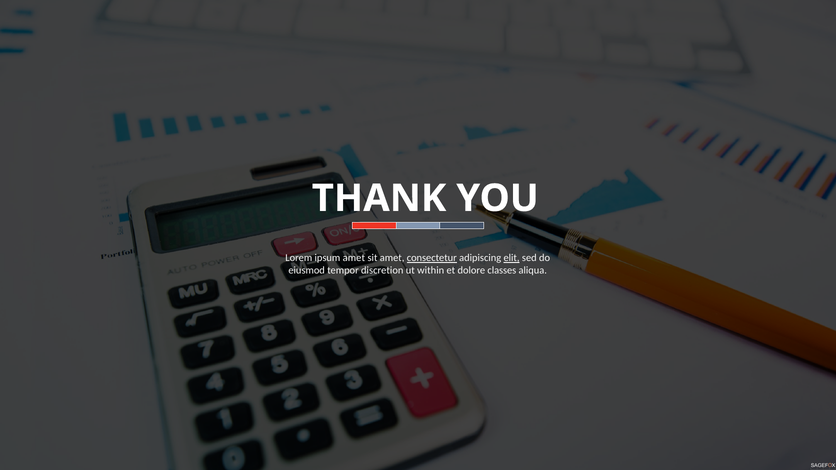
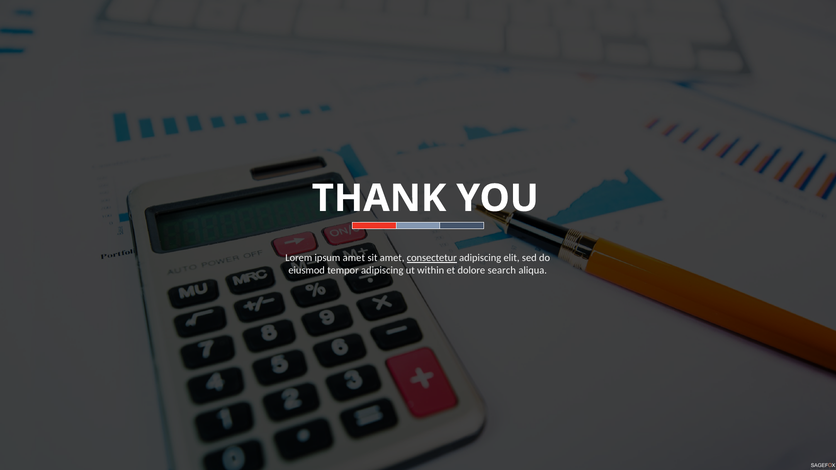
elit underline: present -> none
tempor discretion: discretion -> adipiscing
classes: classes -> search
